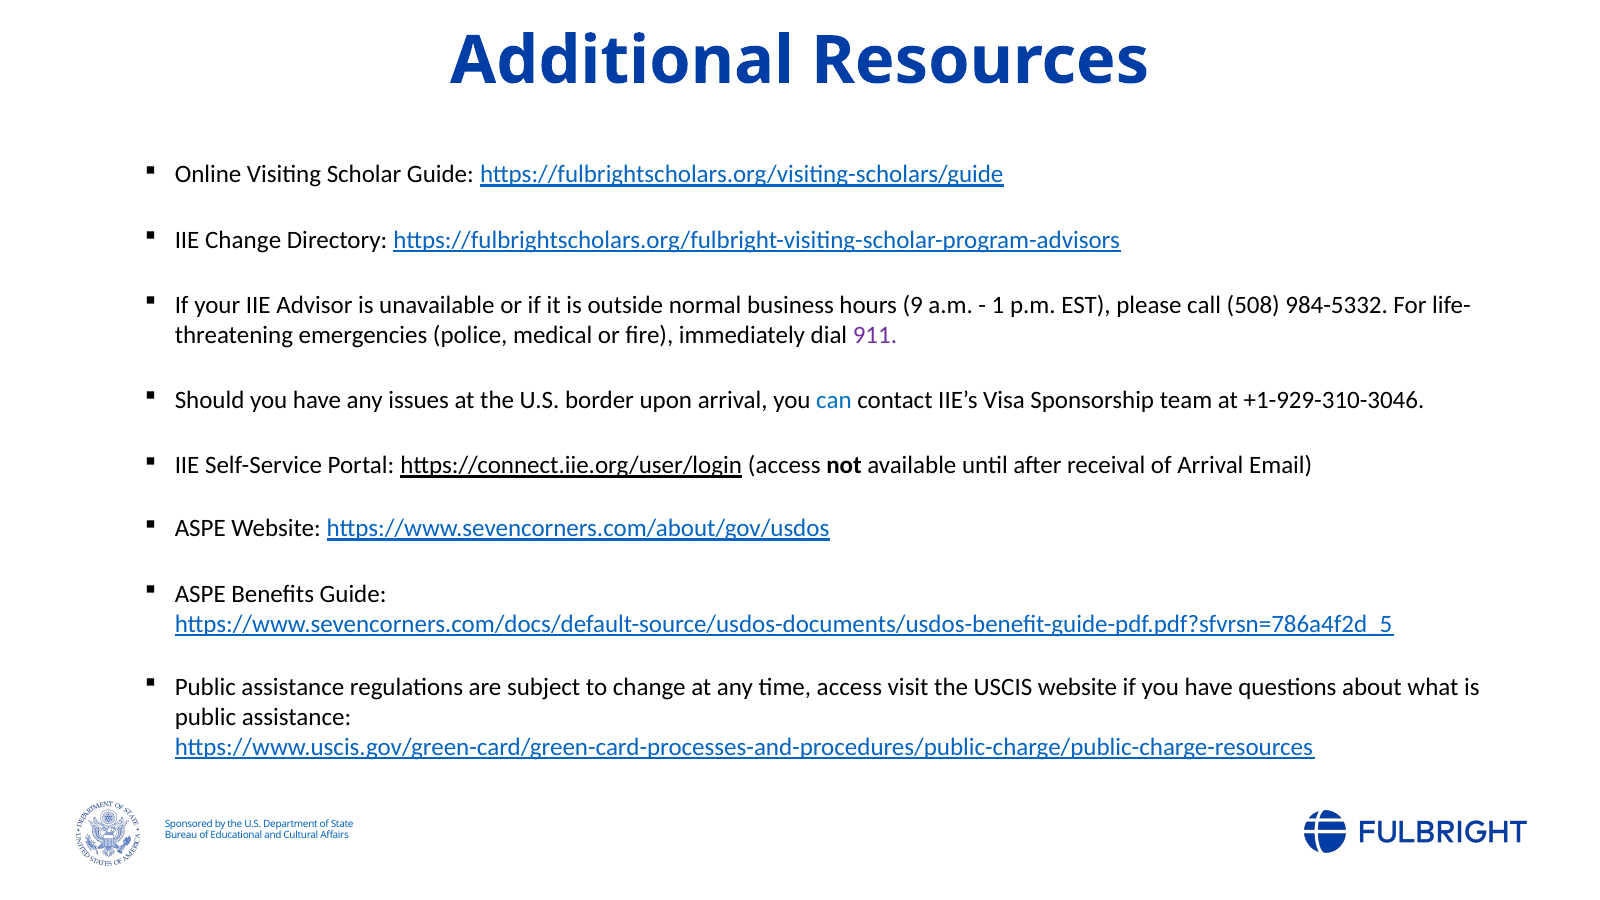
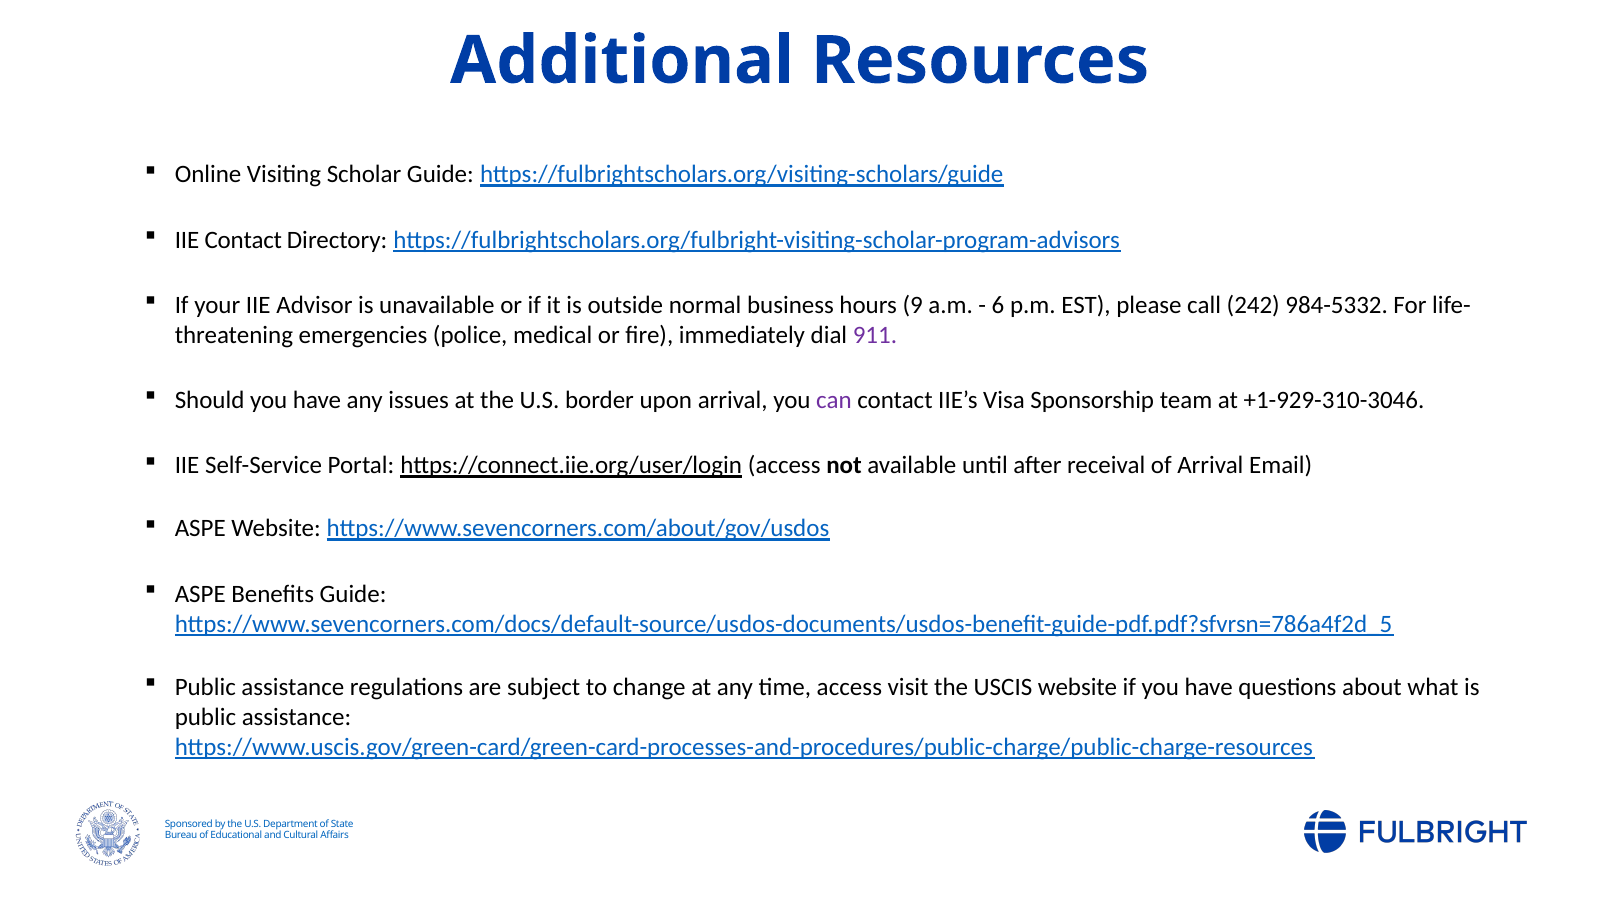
IIE Change: Change -> Contact
1: 1 -> 6
508: 508 -> 242
can colour: blue -> purple
